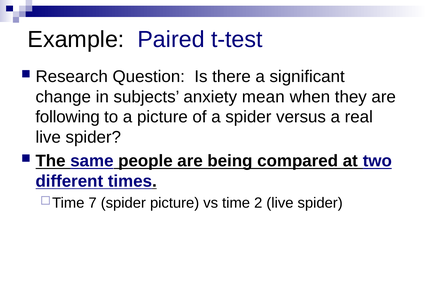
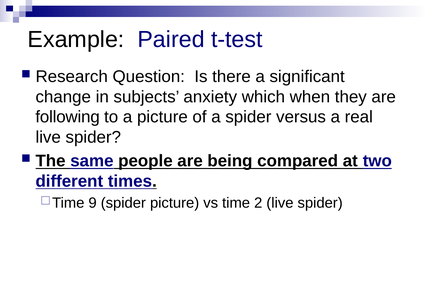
mean: mean -> which
7: 7 -> 9
